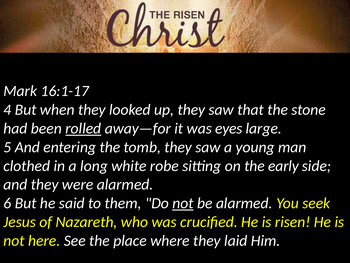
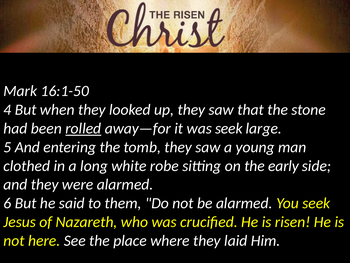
16:1-17: 16:1-17 -> 16:1-50
was eyes: eyes -> seek
not at (183, 203) underline: present -> none
